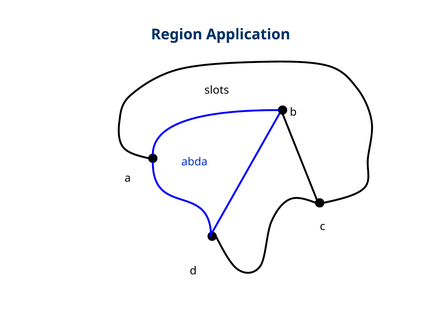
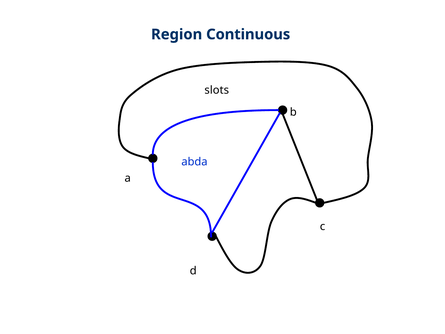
Application: Application -> Continuous
